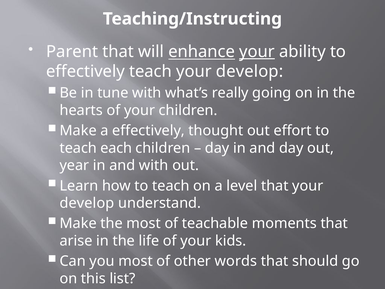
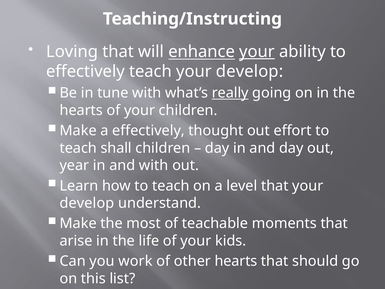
Parent: Parent -> Loving
really underline: none -> present
each: each -> shall
you most: most -> work
other words: words -> hearts
